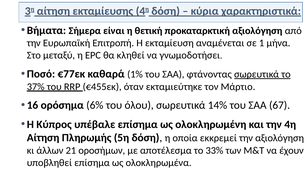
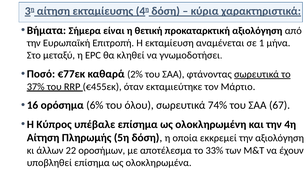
1%: 1% -> 2%
14%: 14% -> 74%
21: 21 -> 22
